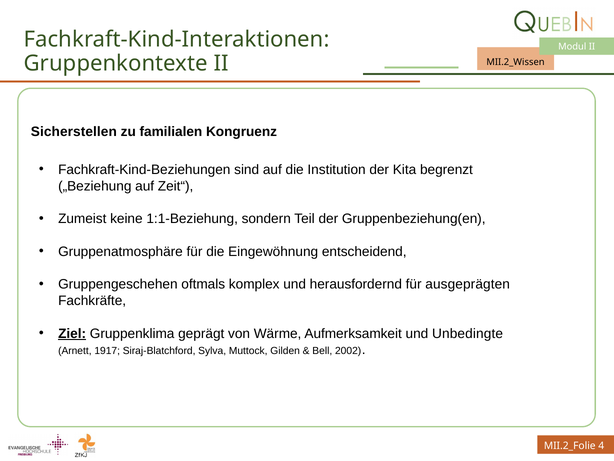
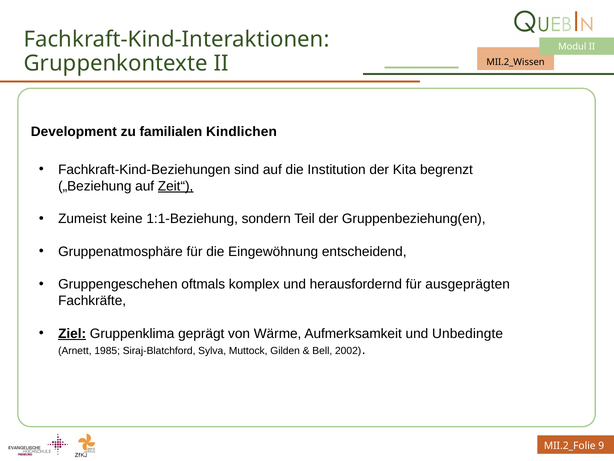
Sicherstellen: Sicherstellen -> Development
Kongruenz: Kongruenz -> Kindlichen
Zeit“ underline: none -> present
1917: 1917 -> 1985
4: 4 -> 9
